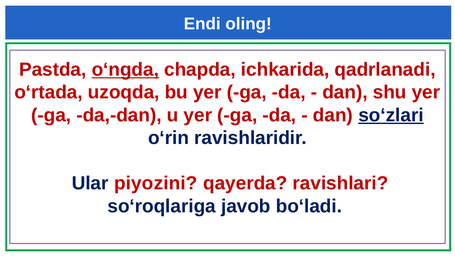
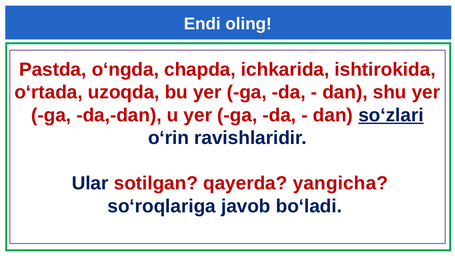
o‘ngda underline: present -> none
qadrlanadi: qadrlanadi -> ishtirokida
piyozini: piyozini -> sotilgan
ravishlari: ravishlari -> yangicha
